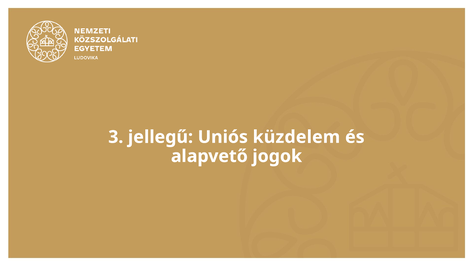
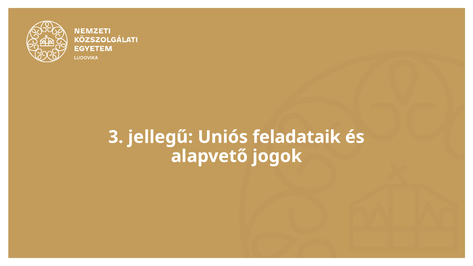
küzdelem: küzdelem -> feladataik
